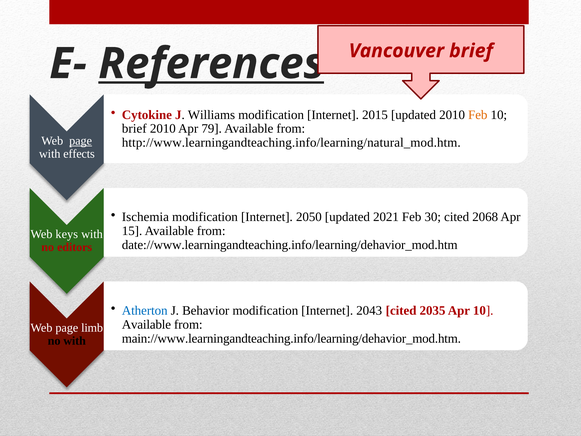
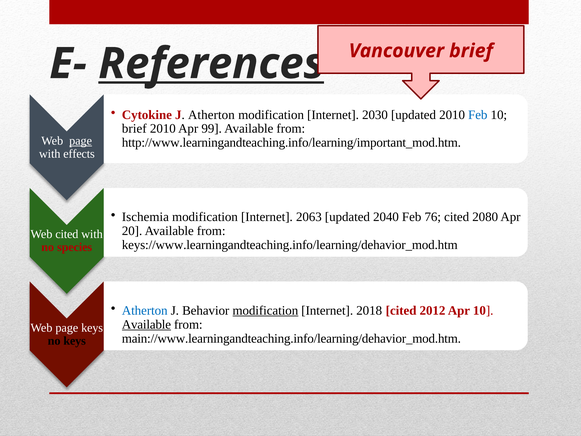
J Williams: Williams -> Atherton
2015: 2015 -> 2030
Feb at (478, 115) colour: orange -> blue
79: 79 -> 99
http://www.learningandteaching.info/learning/natural_mod.htm: http://www.learningandteaching.info/learning/natural_mod.htm -> http://www.learningandteaching.info/learning/important_mod.htm
2050: 2050 -> 2063
2021: 2021 -> 2040
30: 30 -> 76
2068: 2068 -> 2080
15: 15 -> 20
Web keys: keys -> cited
date://www.learningandteaching.info/learning/dehavior_mod.htm: date://www.learningandteaching.info/learning/dehavior_mod.htm -> keys://www.learningandteaching.info/learning/dehavior_mod.htm
editors: editors -> species
modification at (265, 310) underline: none -> present
2043: 2043 -> 2018
2035: 2035 -> 2012
Available at (146, 324) underline: none -> present
page limb: limb -> keys
no with: with -> keys
